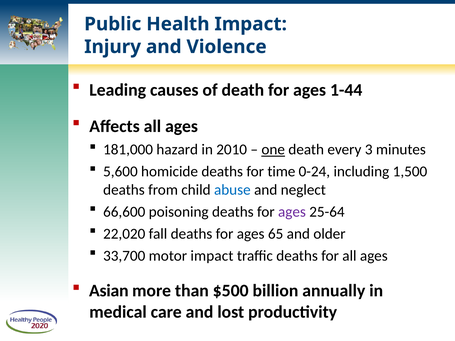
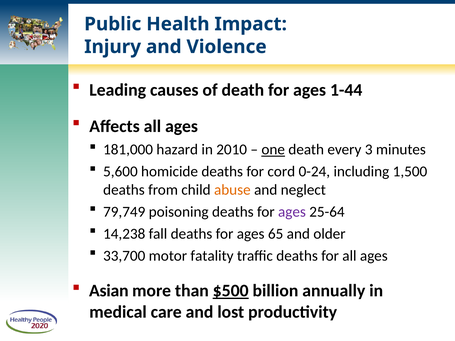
time: time -> cord
abuse colour: blue -> orange
66,600: 66,600 -> 79,749
22,020: 22,020 -> 14,238
motor impact: impact -> fatality
$500 underline: none -> present
